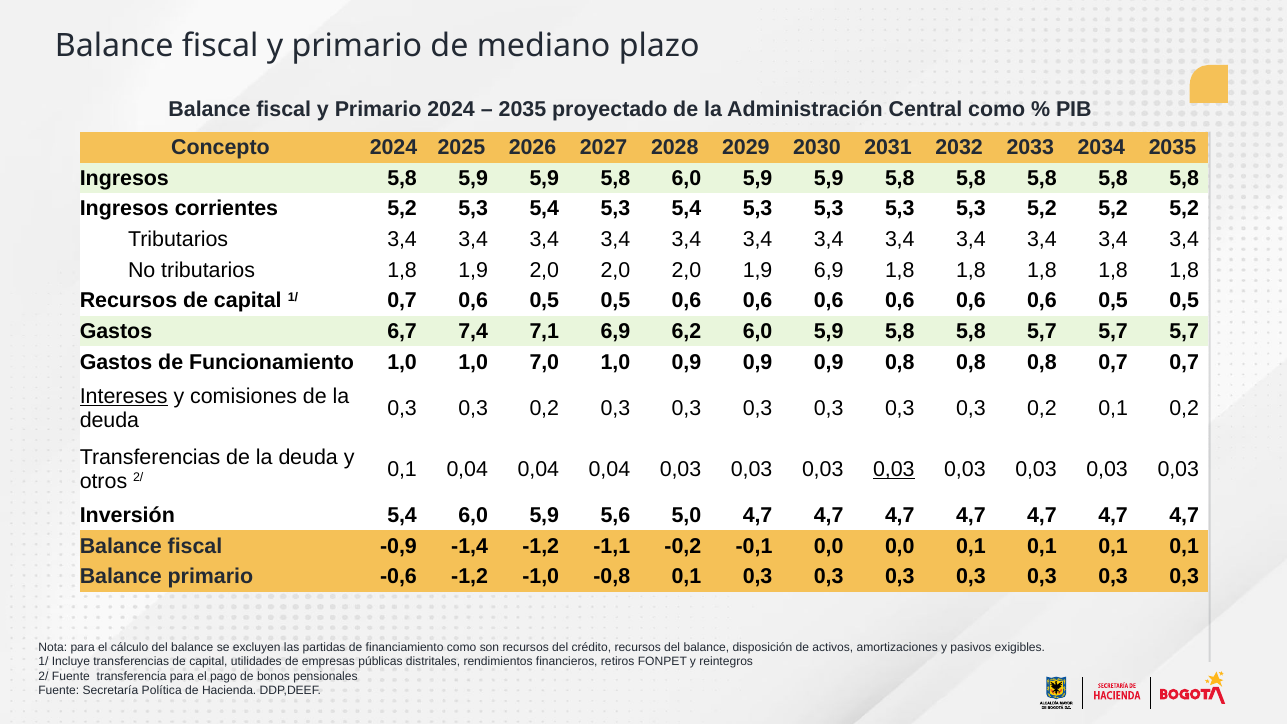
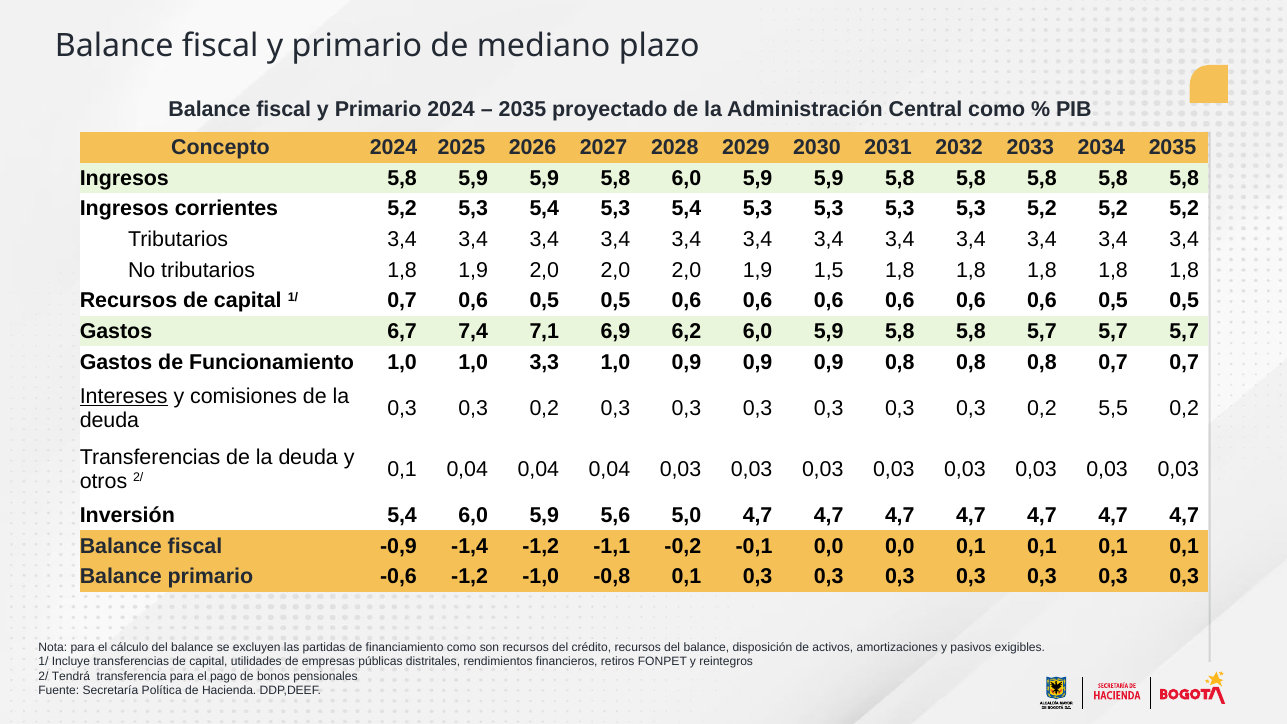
1,9 6,9: 6,9 -> 1,5
7,0: 7,0 -> 3,3
0,2 0,1: 0,1 -> 5,5
0,03 at (894, 469) underline: present -> none
2/ Fuente: Fuente -> Tendrá
